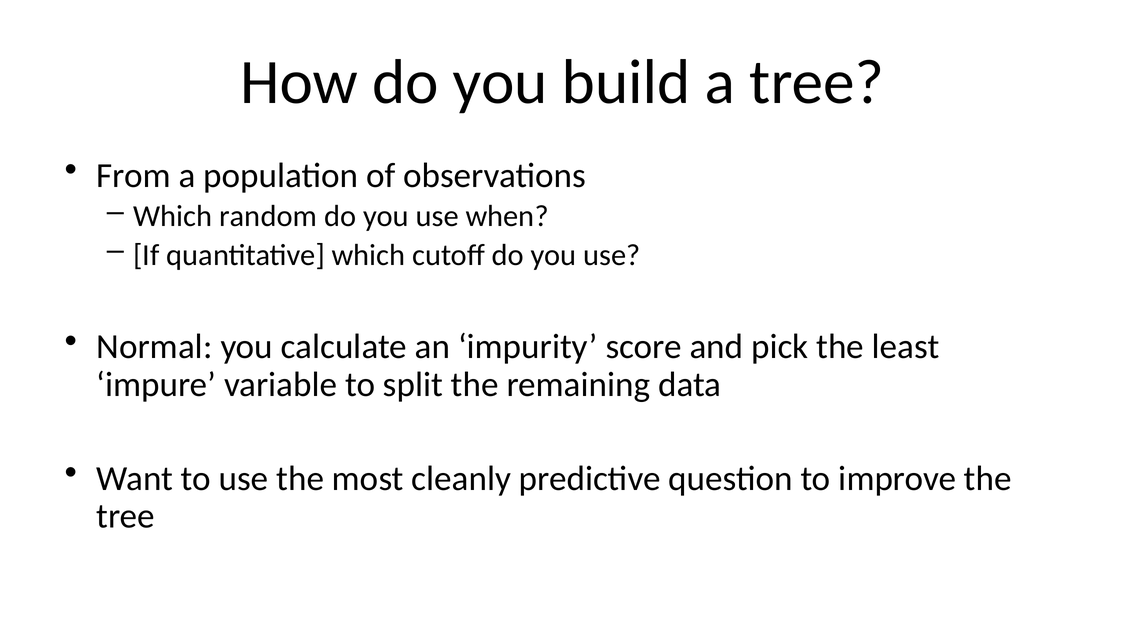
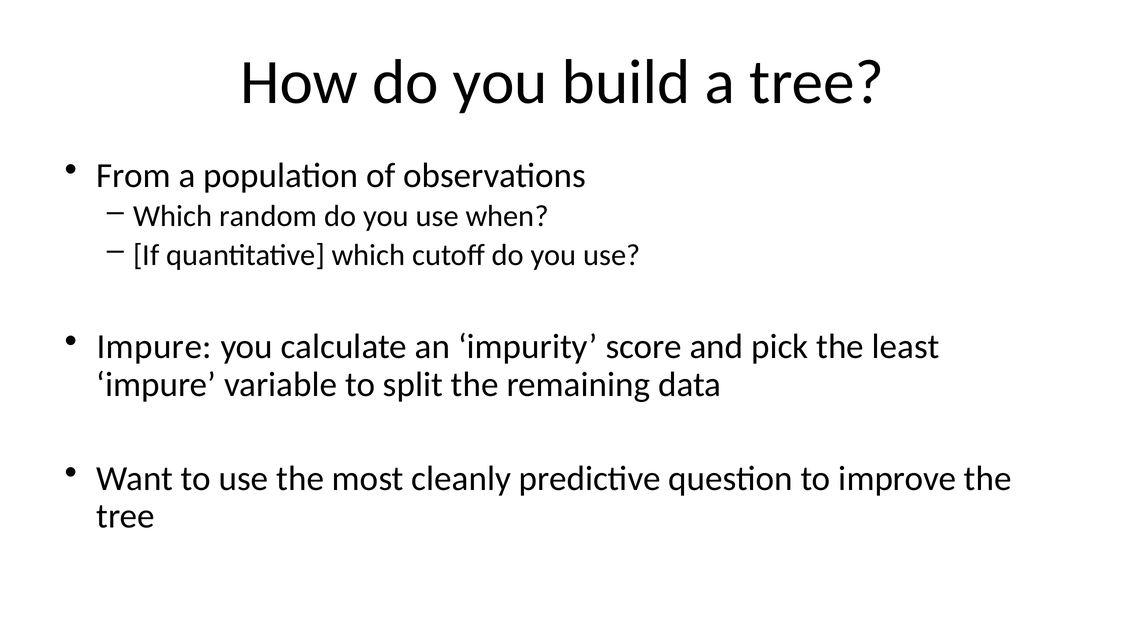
Normal at (154, 347): Normal -> Impure
